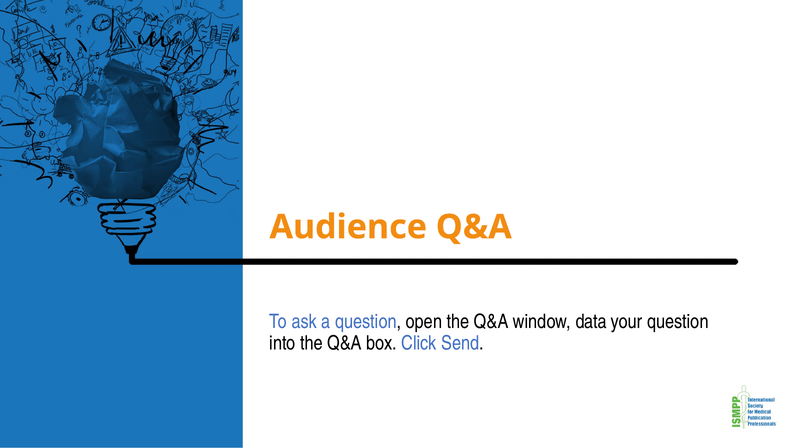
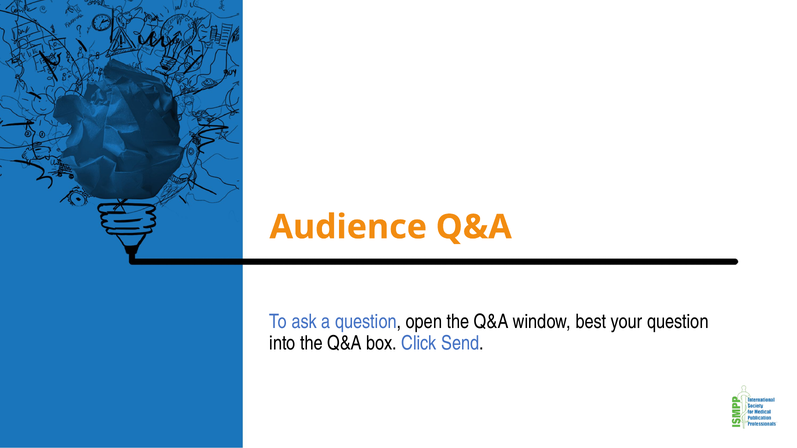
data: data -> best
